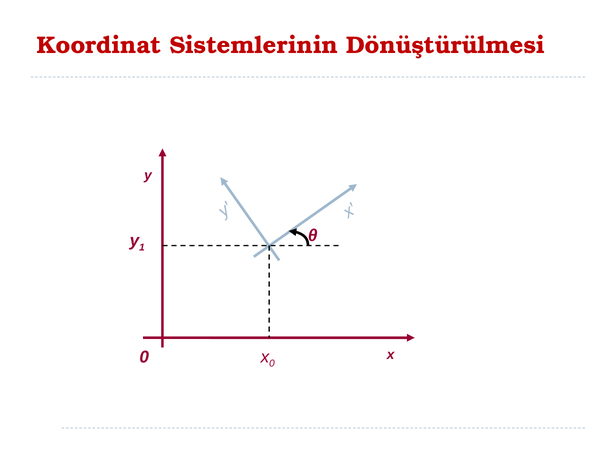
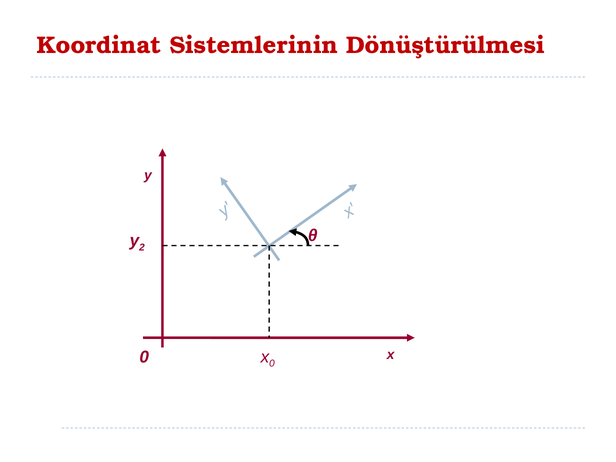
1: 1 -> 2
